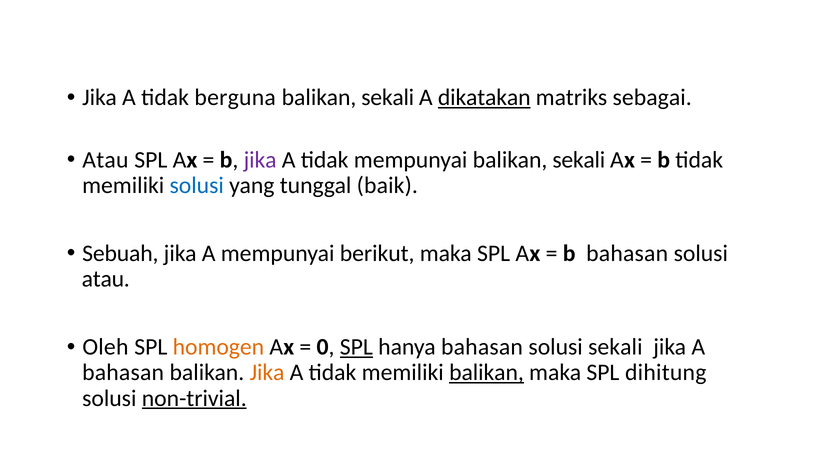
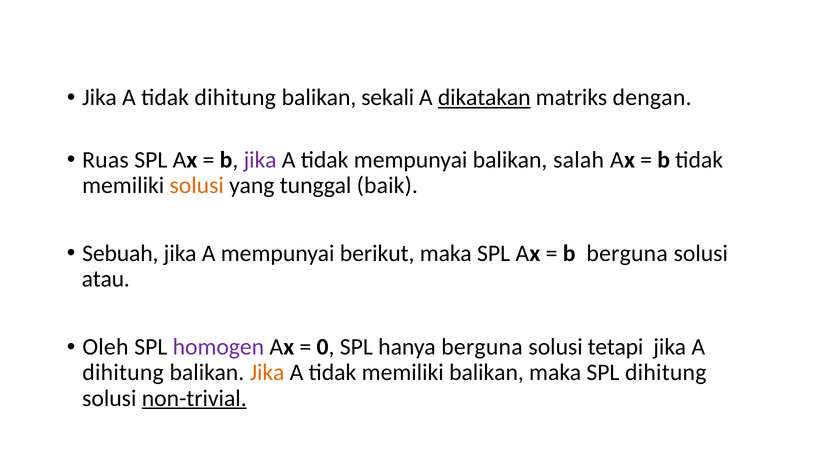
tidak berguna: berguna -> dihitung
sebagai: sebagai -> dengan
Atau at (105, 160): Atau -> Ruas
mempunyai balikan sekali: sekali -> salah
solusi at (197, 186) colour: blue -> orange
b bahasan: bahasan -> berguna
homogen colour: orange -> purple
SPL at (356, 347) underline: present -> none
hanya bahasan: bahasan -> berguna
solusi sekali: sekali -> tetapi
bahasan at (123, 373): bahasan -> dihitung
balikan at (486, 373) underline: present -> none
